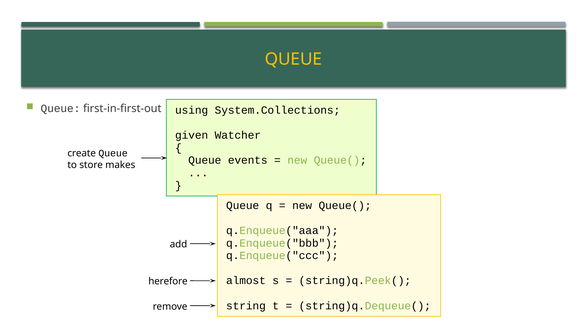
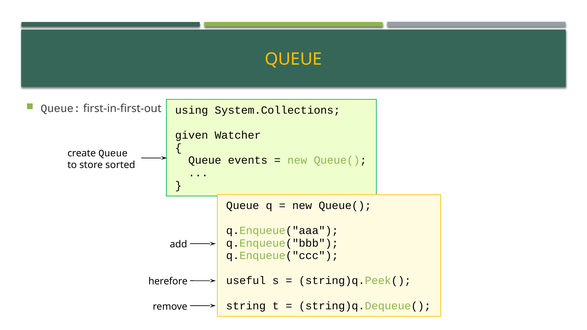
makes: makes -> sorted
almost: almost -> useful
